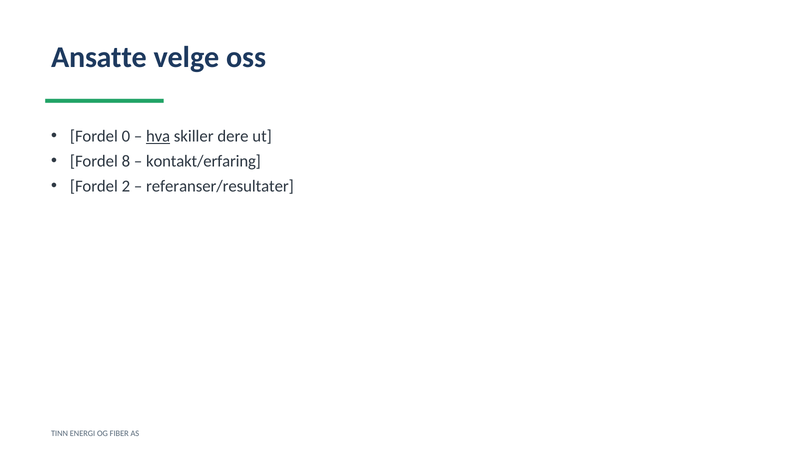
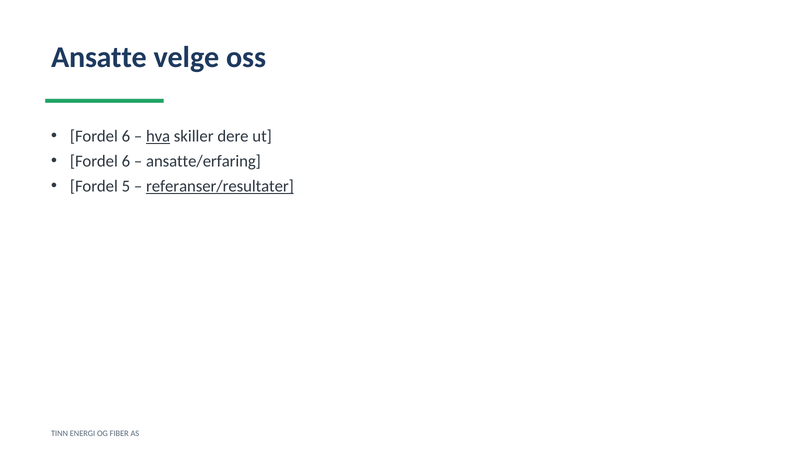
0 at (126, 136): 0 -> 6
8 at (126, 161): 8 -> 6
kontakt/erfaring: kontakt/erfaring -> ansatte/erfaring
2: 2 -> 5
referanser/resultater underline: none -> present
